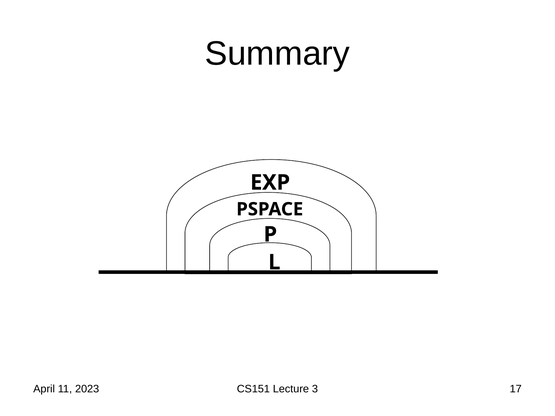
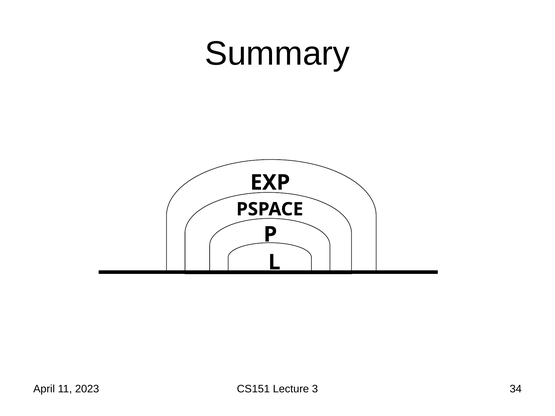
17: 17 -> 34
